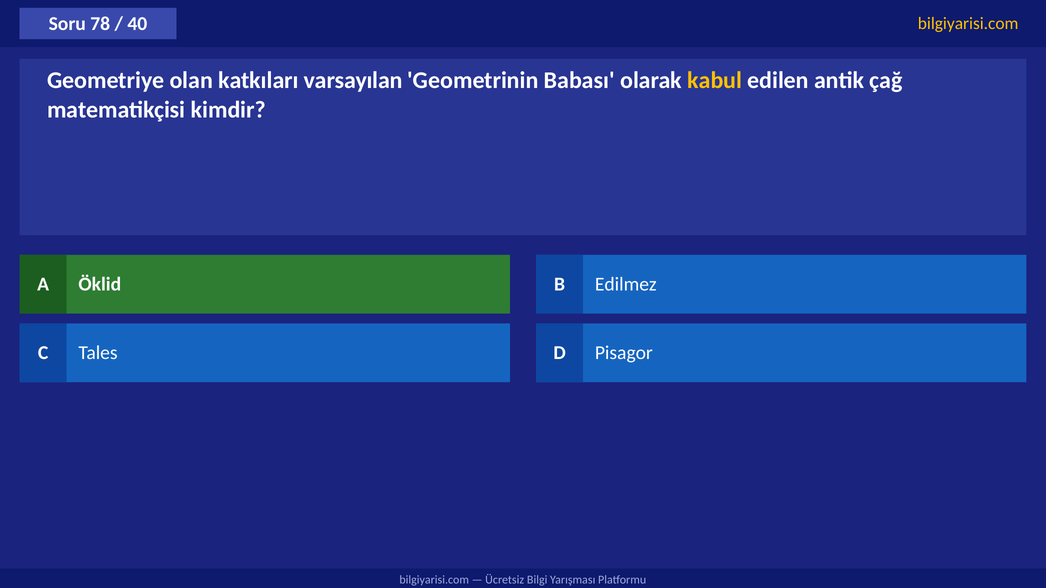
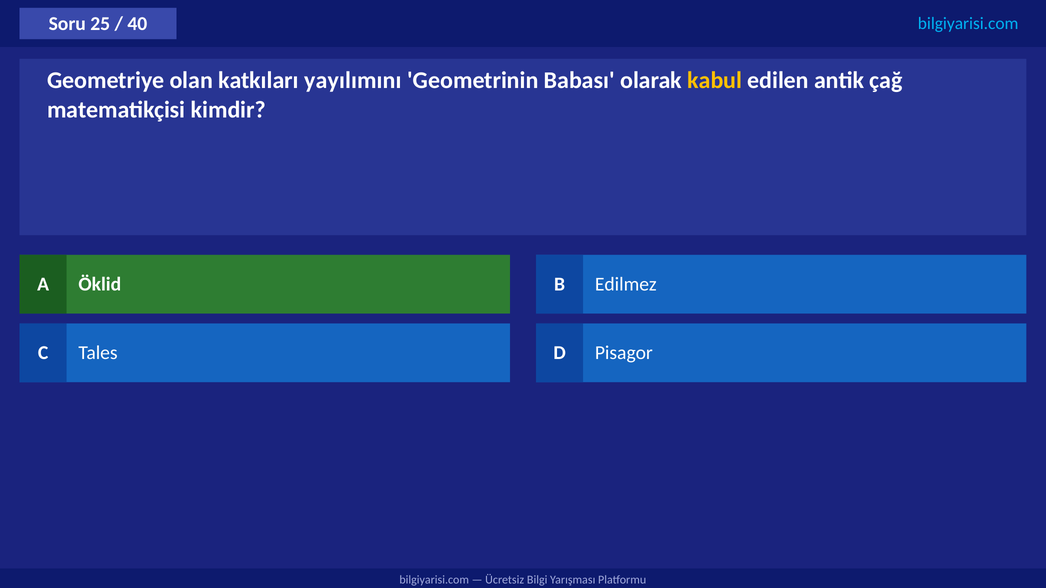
78: 78 -> 25
bilgiyarisi.com at (968, 24) colour: yellow -> light blue
varsayılan: varsayılan -> yayılımını
